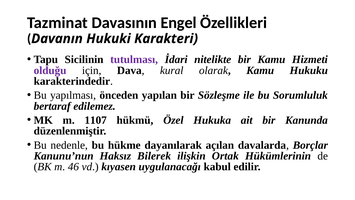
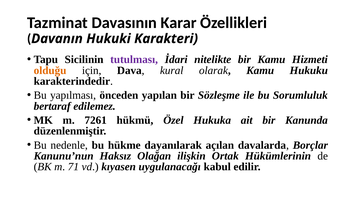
Engel: Engel -> Karar
olduğu colour: purple -> orange
1107: 1107 -> 7261
Bilerek: Bilerek -> Olağan
46: 46 -> 71
